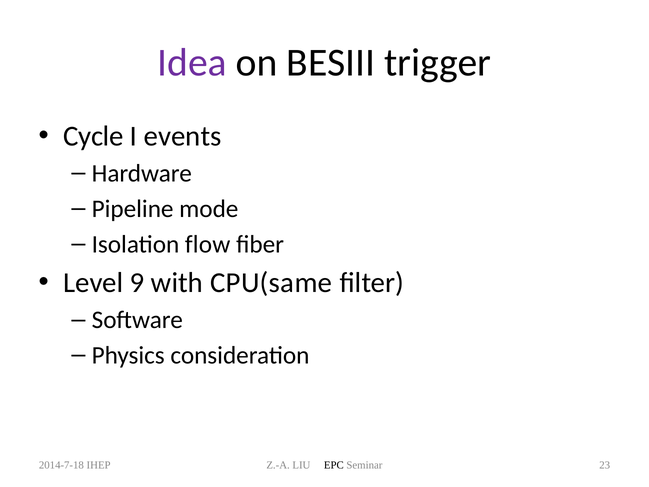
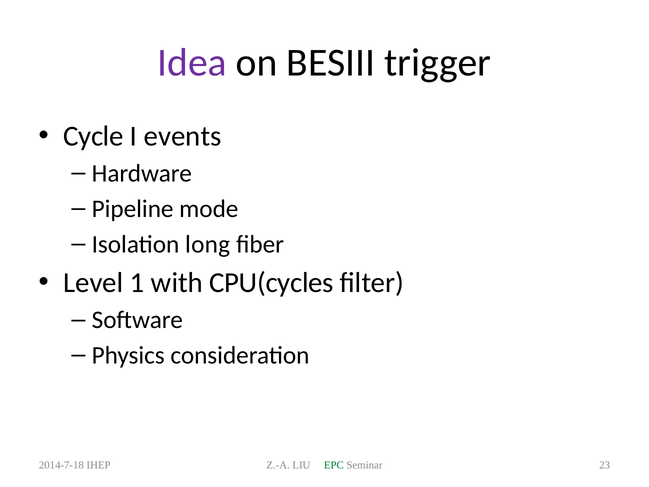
flow: flow -> long
9: 9 -> 1
CPU(same: CPU(same -> CPU(cycles
EPC colour: black -> green
